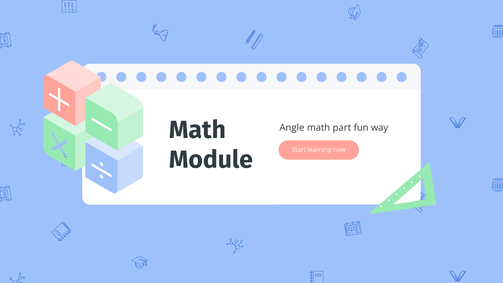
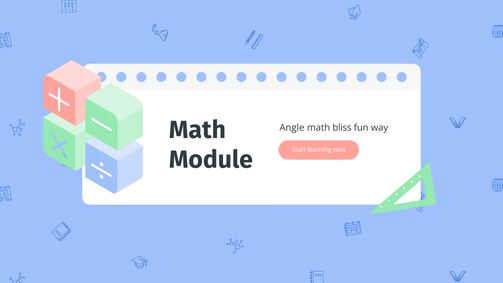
part: part -> bliss
